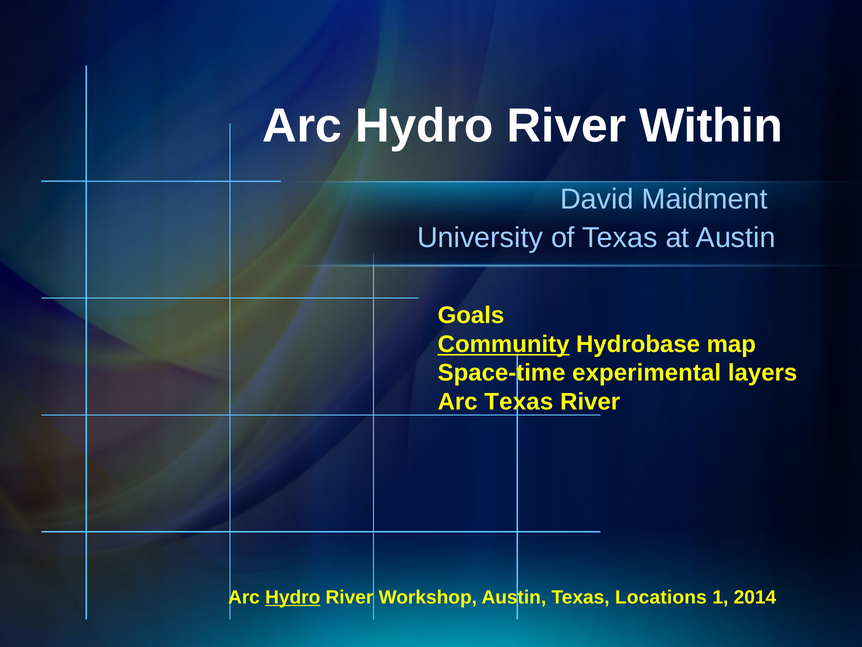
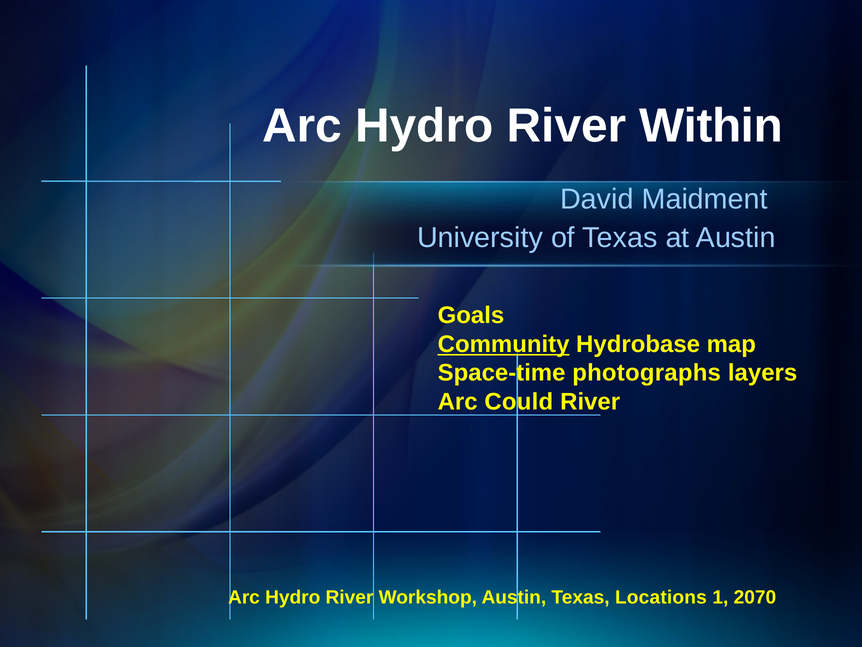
experimental: experimental -> photographs
Arc Texas: Texas -> Could
Hydro at (293, 597) underline: present -> none
2014: 2014 -> 2070
